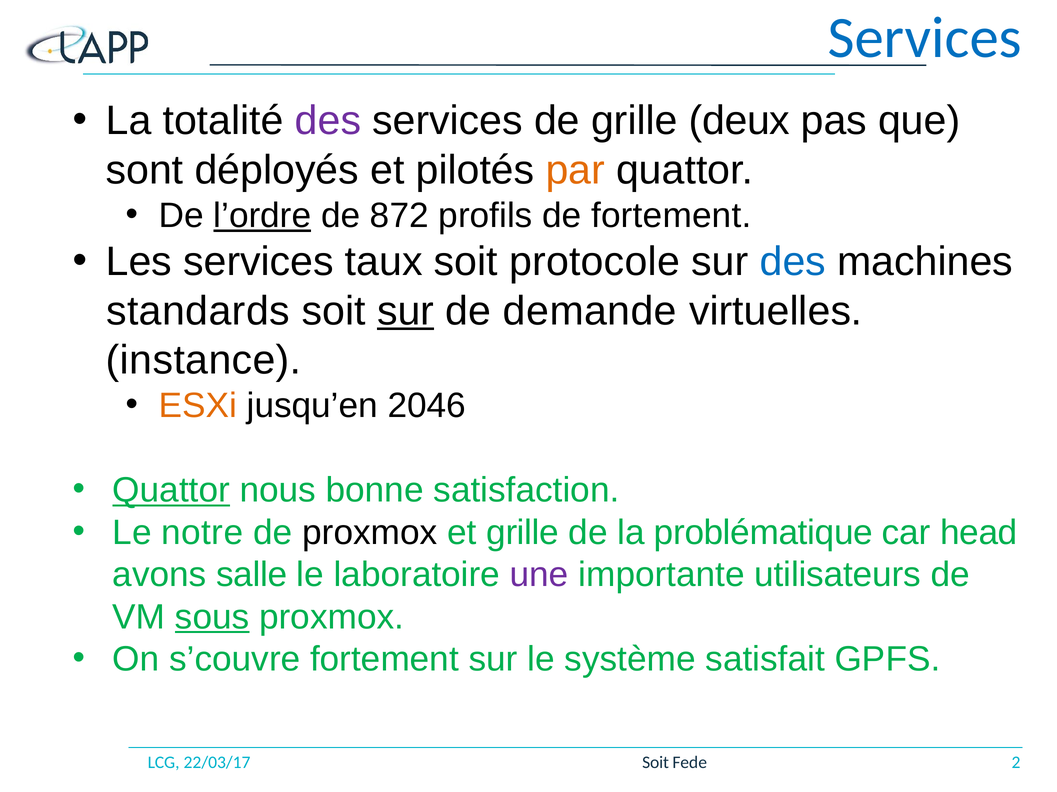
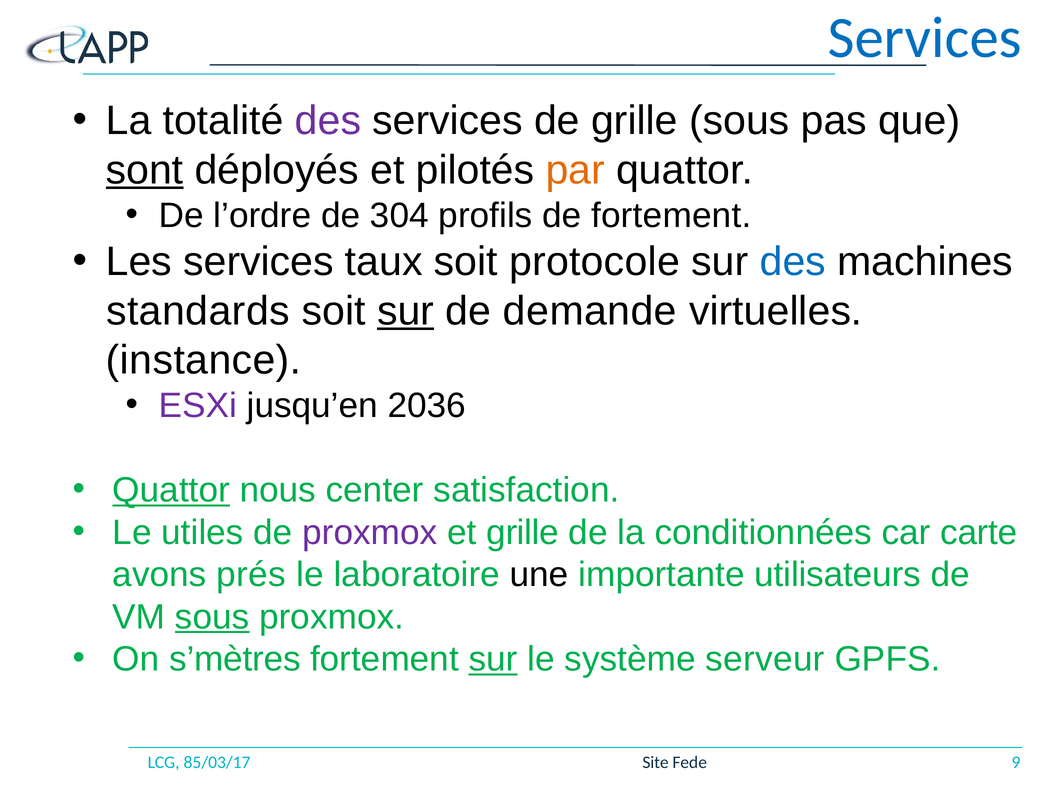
grille deux: deux -> sous
sont underline: none -> present
l’ordre underline: present -> none
872: 872 -> 304
ESXi colour: orange -> purple
2046: 2046 -> 2036
bonne: bonne -> center
notre: notre -> utiles
proxmox at (370, 533) colour: black -> purple
problématique: problématique -> conditionnées
head: head -> carte
salle: salle -> prés
une colour: purple -> black
s’couvre: s’couvre -> s’mètres
sur at (493, 660) underline: none -> present
satisfait: satisfait -> serveur
22/03/17: 22/03/17 -> 85/03/17
Soit at (656, 763): Soit -> Site
2: 2 -> 9
